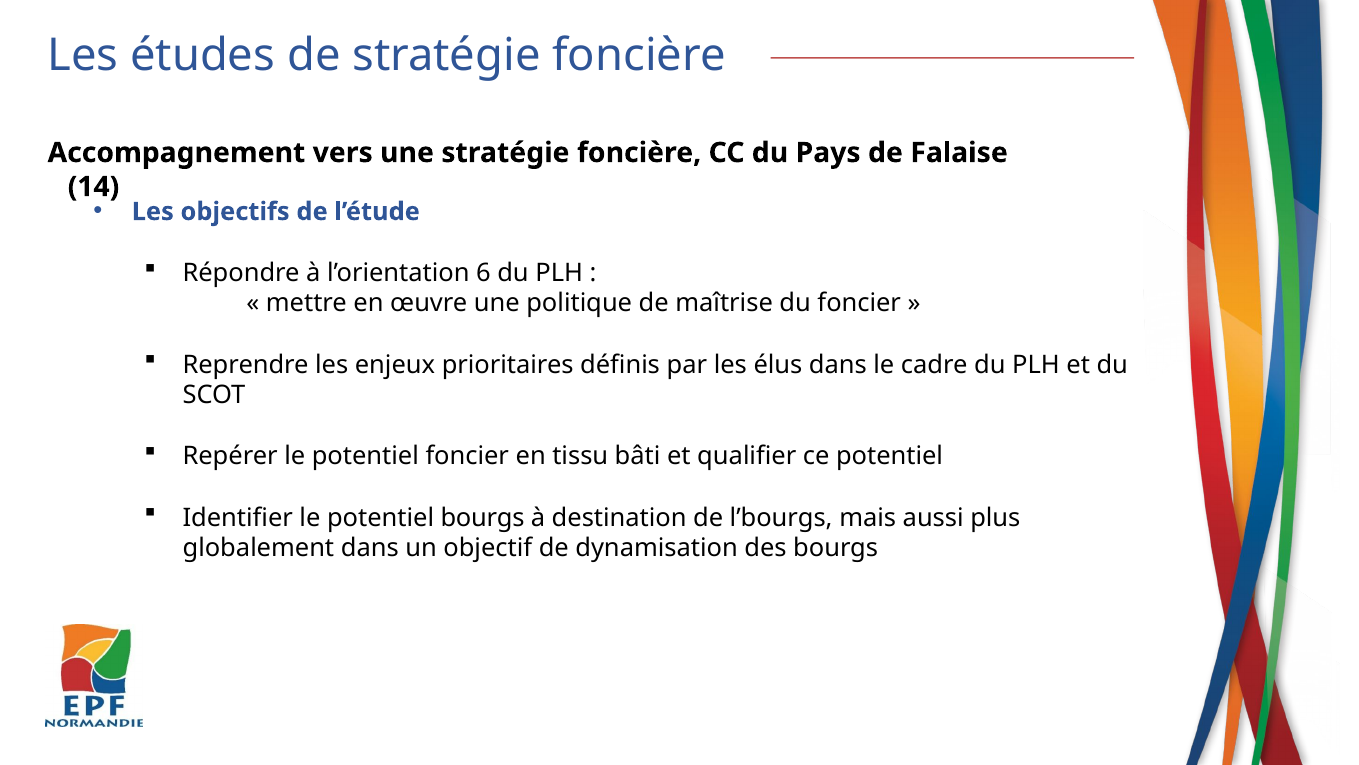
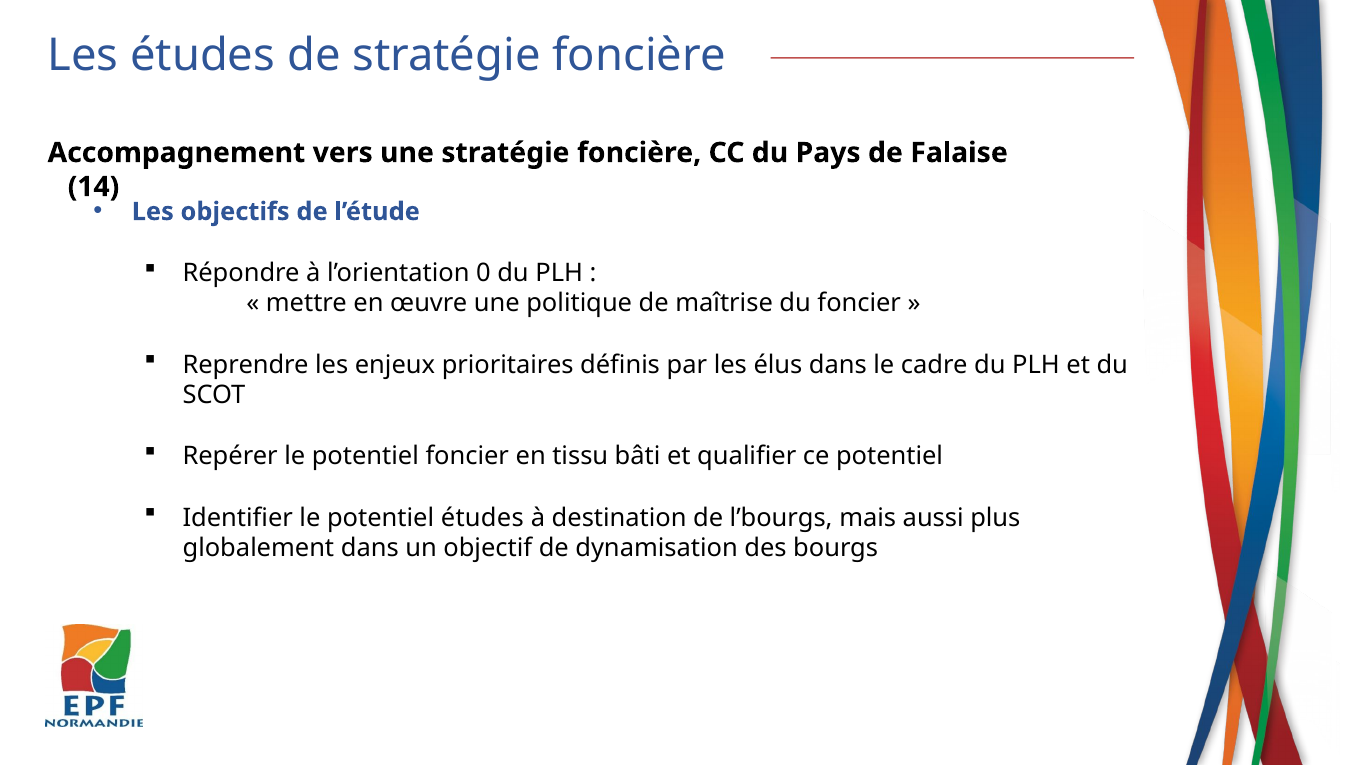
6: 6 -> 0
potentiel bourgs: bourgs -> études
